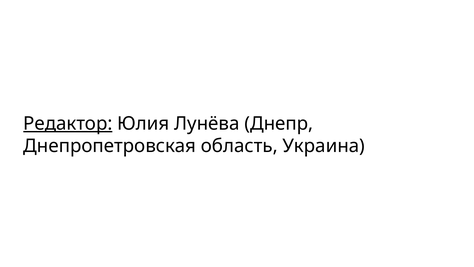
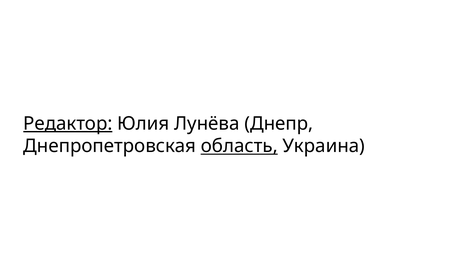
область underline: none -> present
